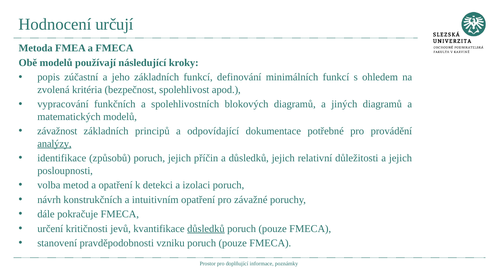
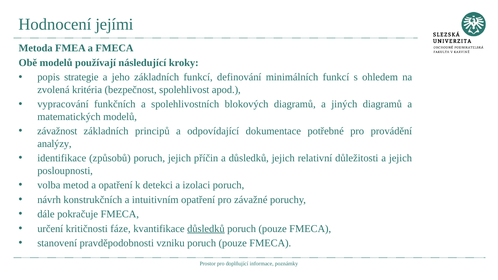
určují: určují -> jejími
zúčastní: zúčastní -> strategie
analýzy underline: present -> none
jevů: jevů -> fáze
